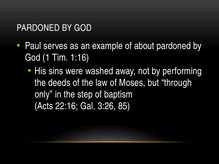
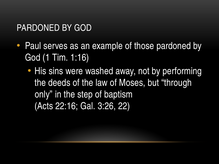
about: about -> those
85: 85 -> 22
